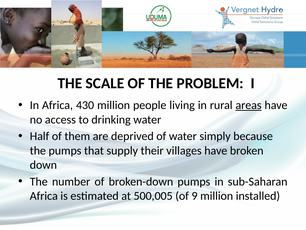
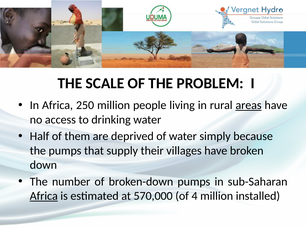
430: 430 -> 250
Africa at (44, 196) underline: none -> present
500,005: 500,005 -> 570,000
9: 9 -> 4
